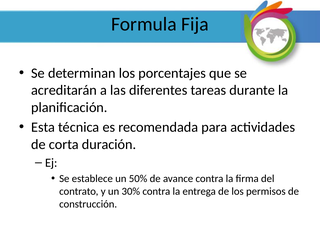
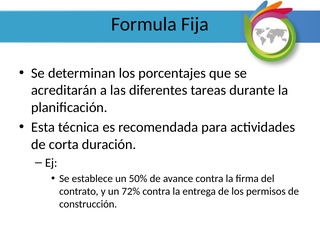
30%: 30% -> 72%
